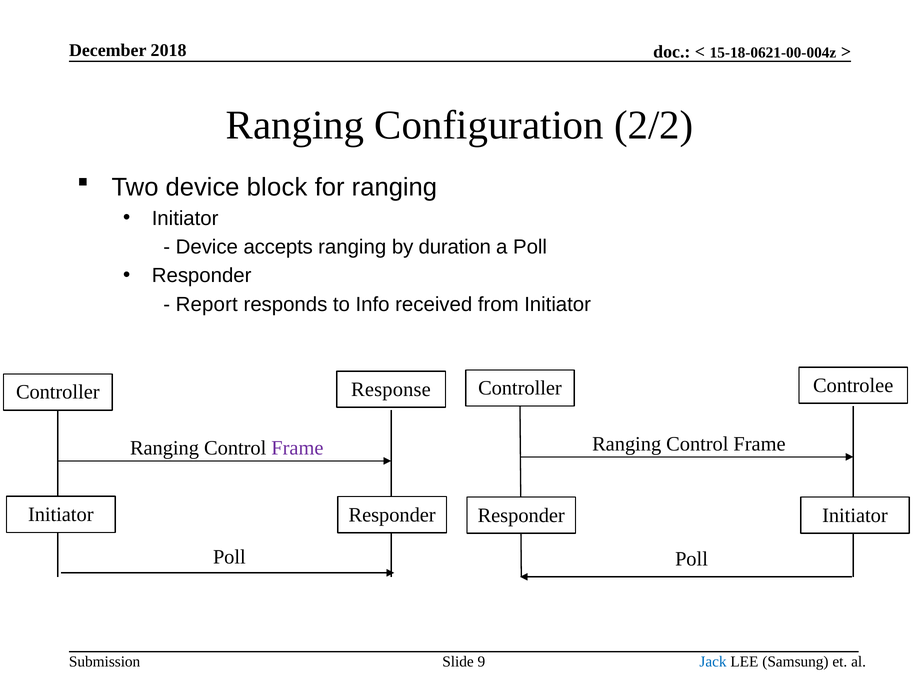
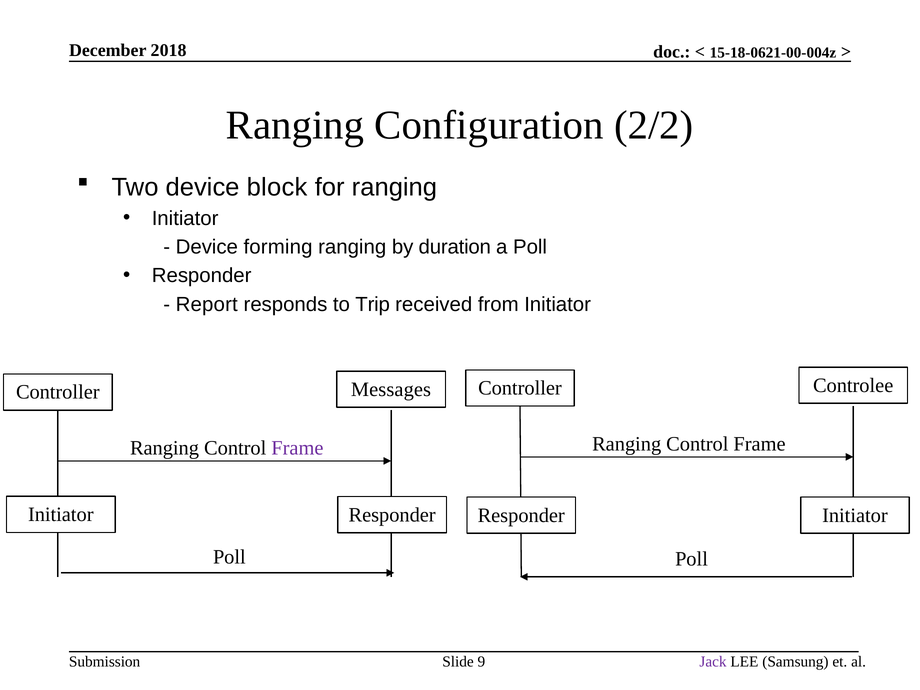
accepts: accepts -> forming
Info: Info -> Trip
Response: Response -> Messages
Jack colour: blue -> purple
